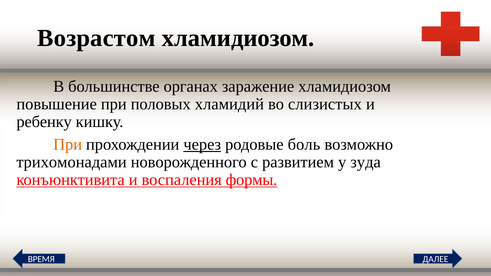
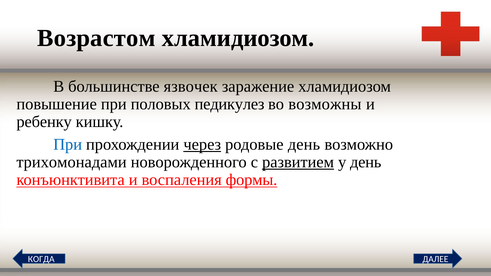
органах: органах -> язвочек
хламидий: хламидий -> педикулез
слизистых: слизистых -> возможны
При at (68, 145) colour: orange -> blue
родовые боль: боль -> день
развитием underline: none -> present
у зуда: зуда -> день
ВРЕМЯ: ВРЕМЯ -> КОГДА
